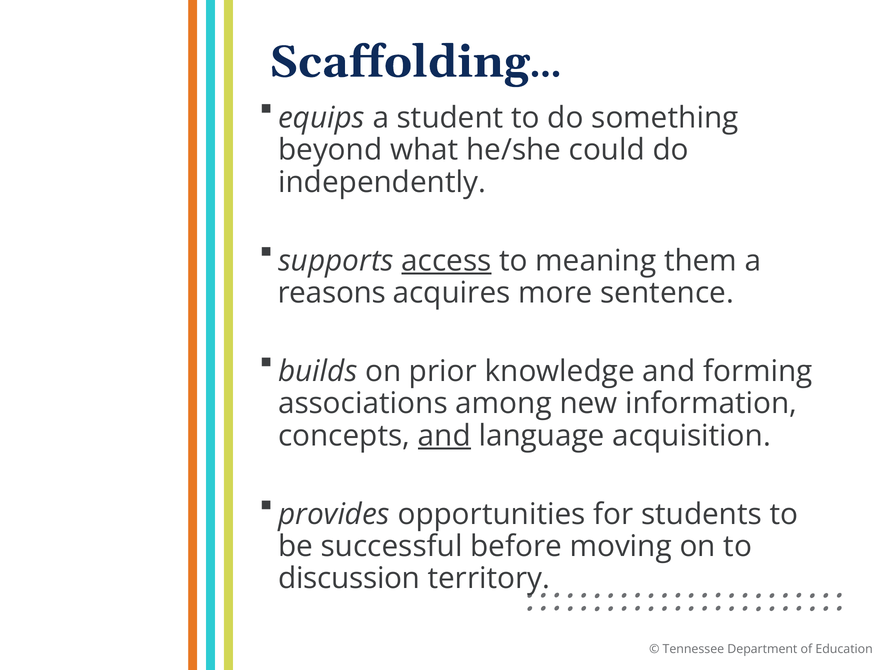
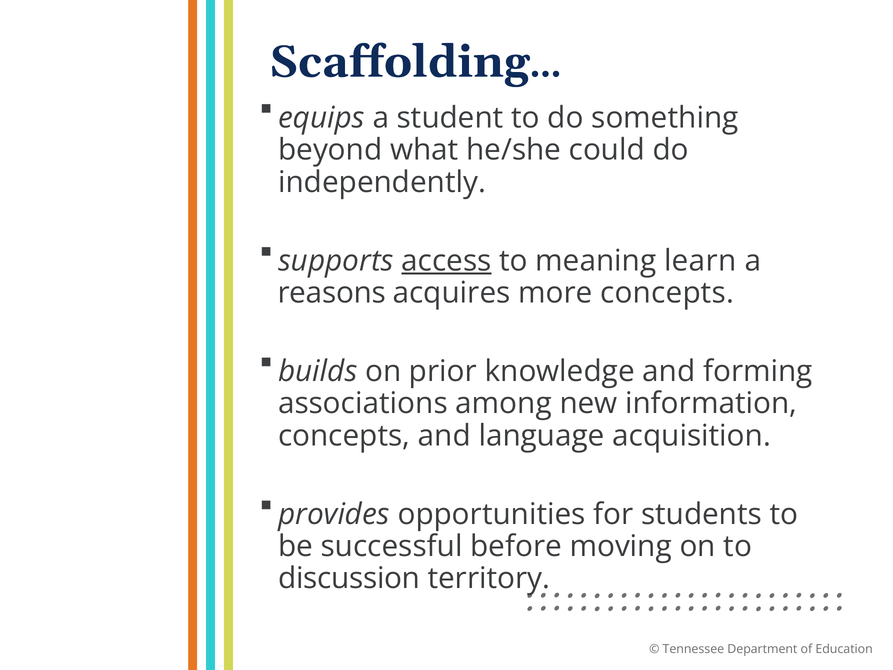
them: them -> learn
more sentence: sentence -> concepts
and at (444, 436) underline: present -> none
